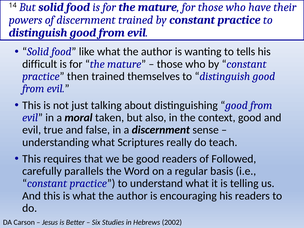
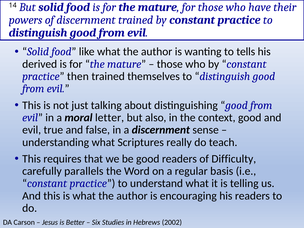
difficult: difficult -> derived
taken: taken -> letter
Followed: Followed -> Difficulty
